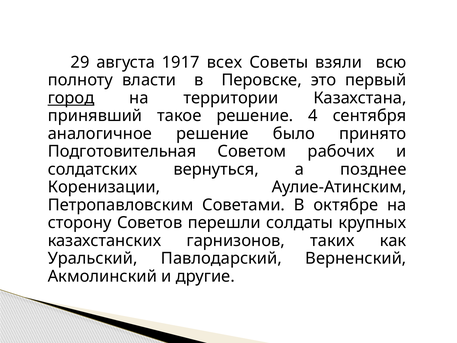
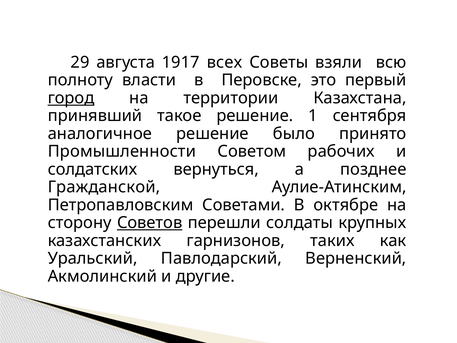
4: 4 -> 1
Подготовительная: Подготовительная -> Промышленности
Коренизации: Коренизации -> Гражданской
Советов underline: none -> present
